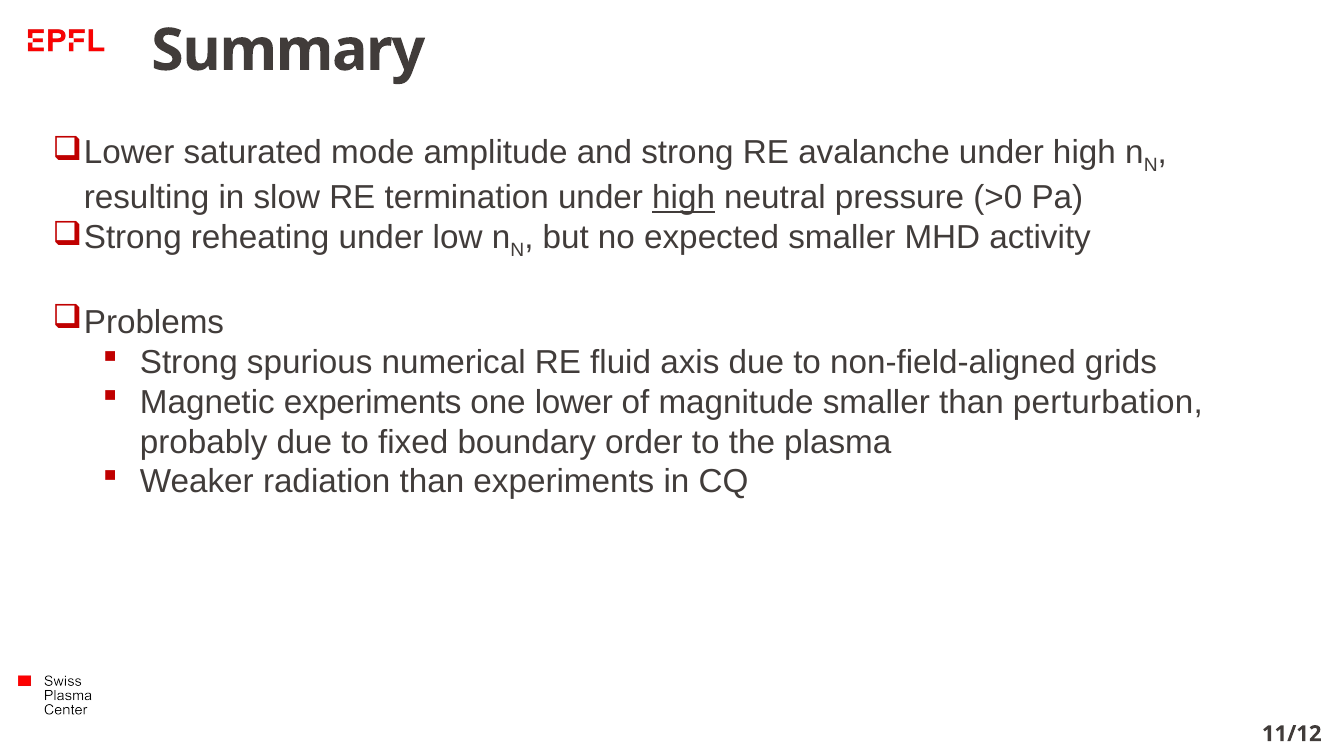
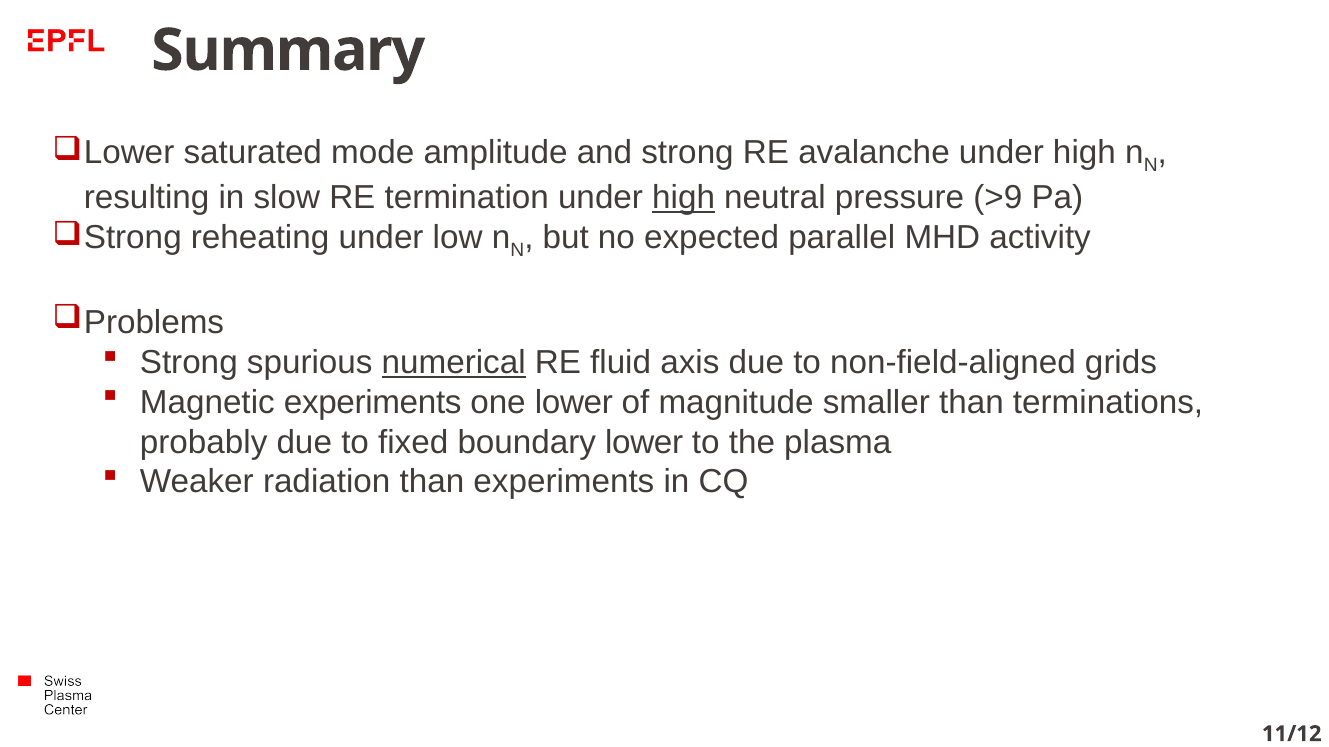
>0: >0 -> >9
expected smaller: smaller -> parallel
numerical underline: none -> present
perturbation: perturbation -> terminations
boundary order: order -> lower
